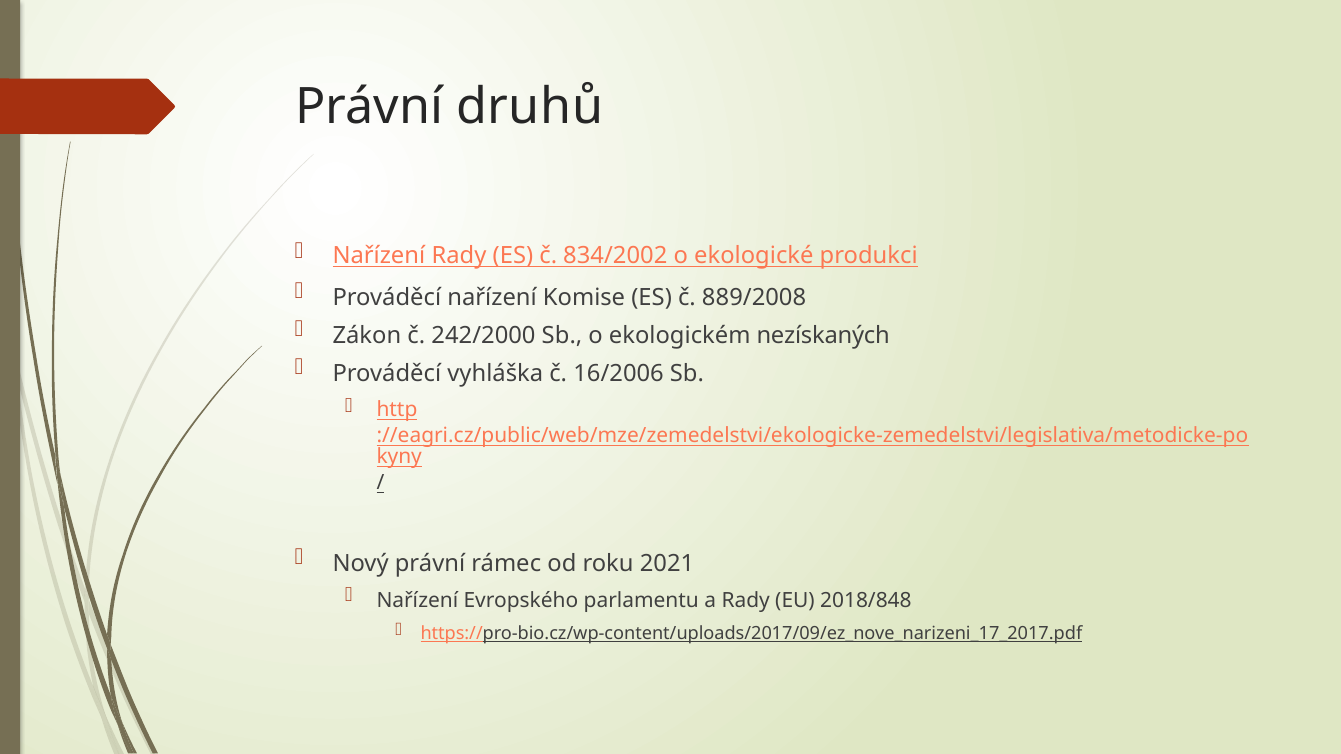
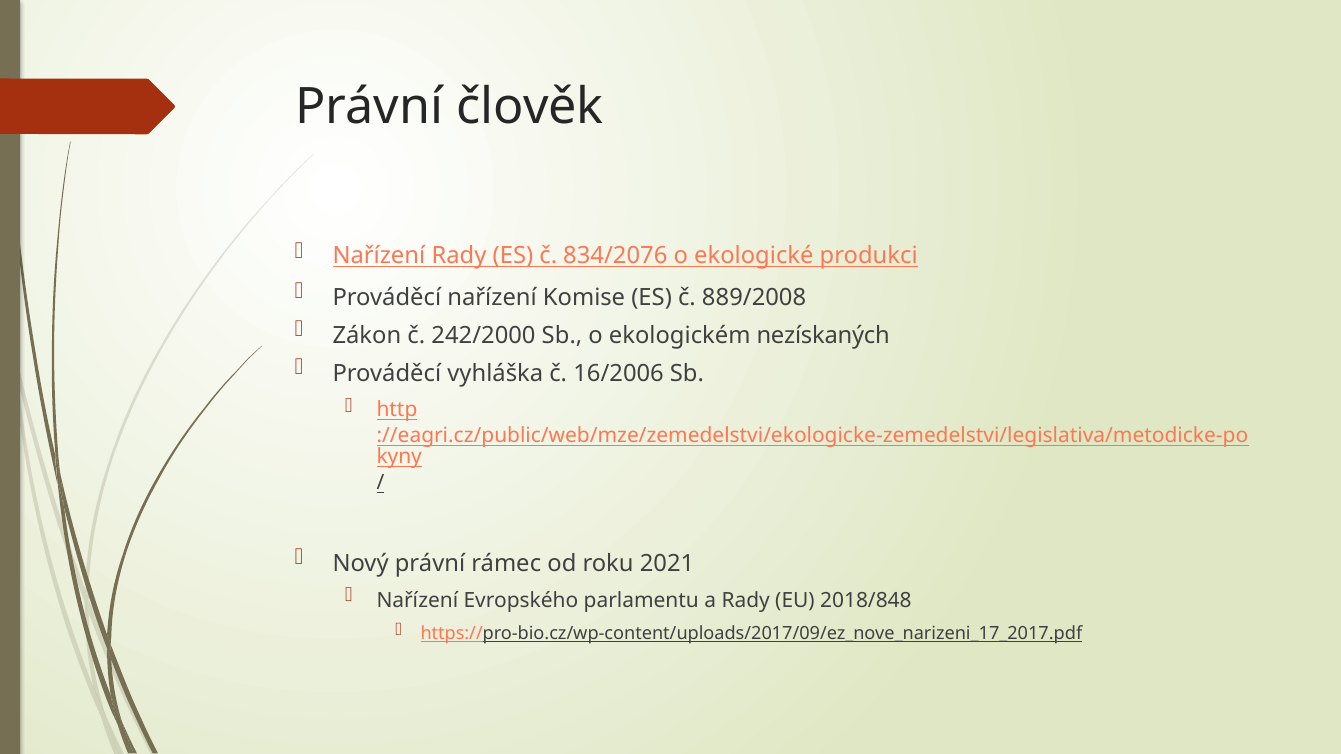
druhů: druhů -> člověk
834/2002: 834/2002 -> 834/2076
